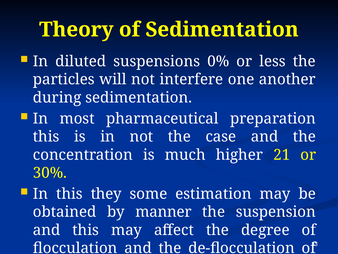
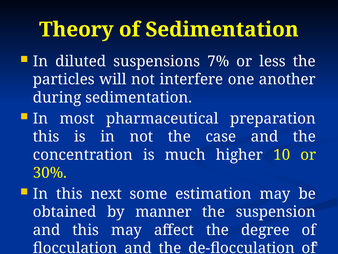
0%: 0% -> 7%
21: 21 -> 10
they: they -> next
